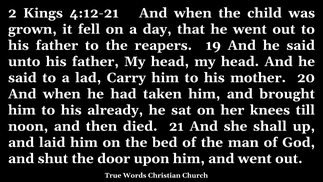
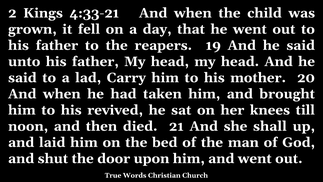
4:12-21: 4:12-21 -> 4:33-21
already: already -> revived
